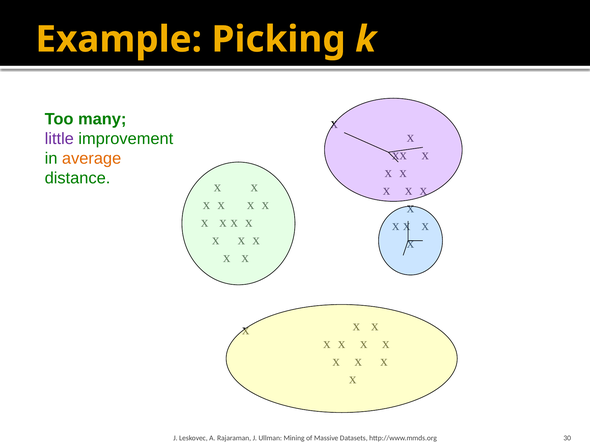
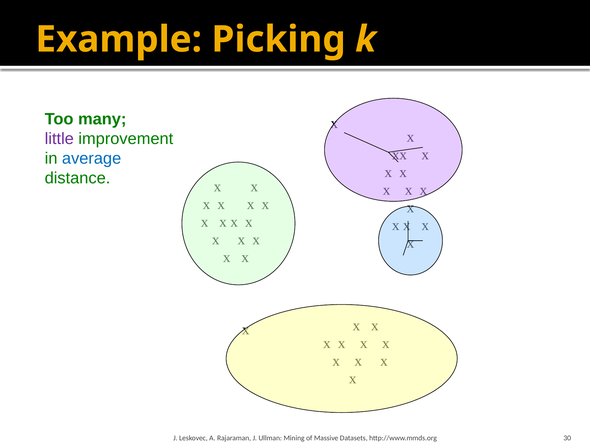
average colour: orange -> blue
